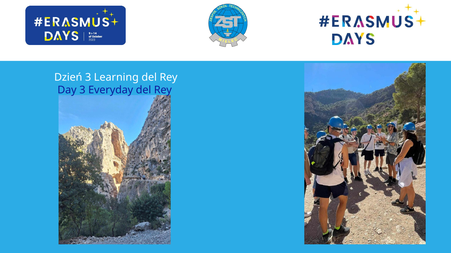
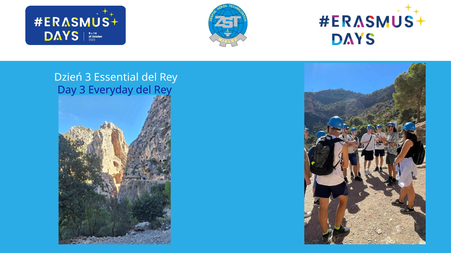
Learning: Learning -> Essential
